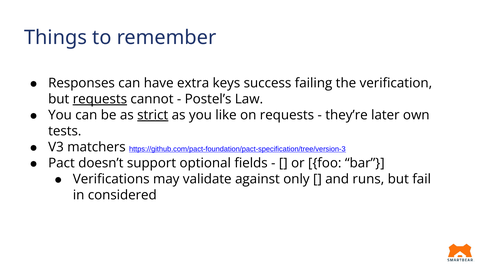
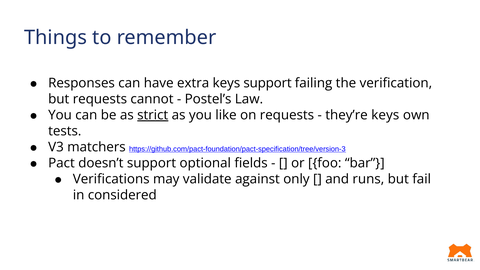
keys success: success -> support
requests at (100, 99) underline: present -> none
they’re later: later -> keys
